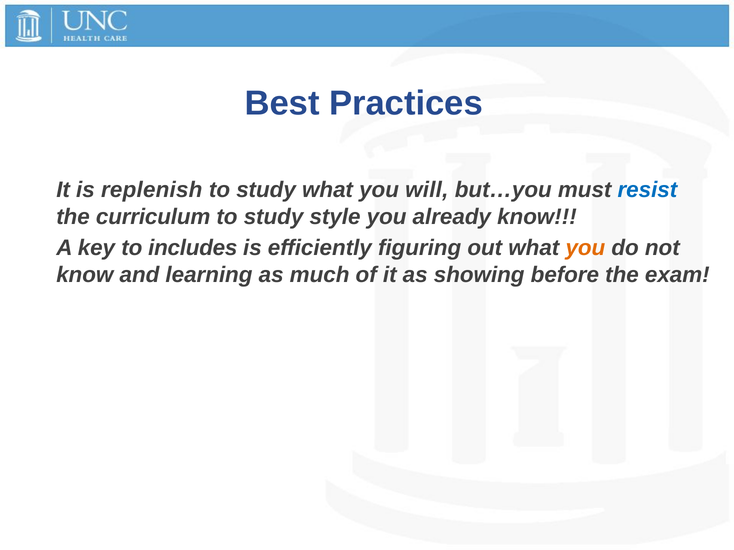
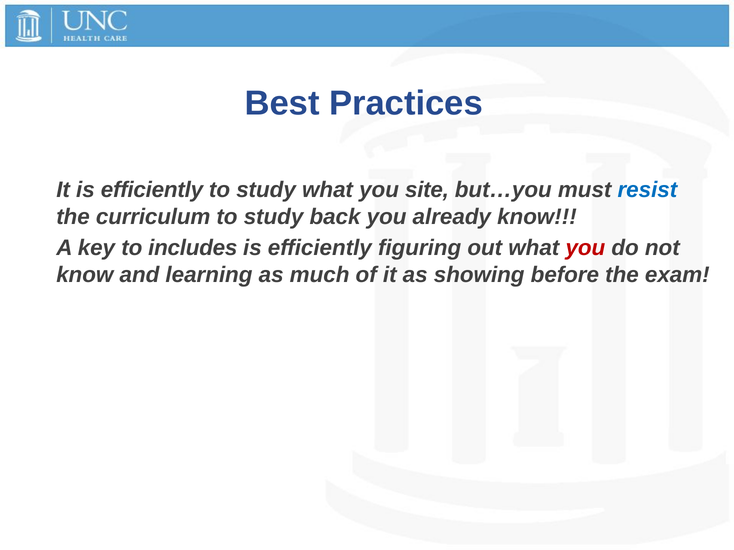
It is replenish: replenish -> efficiently
will: will -> site
style: style -> back
you at (585, 248) colour: orange -> red
